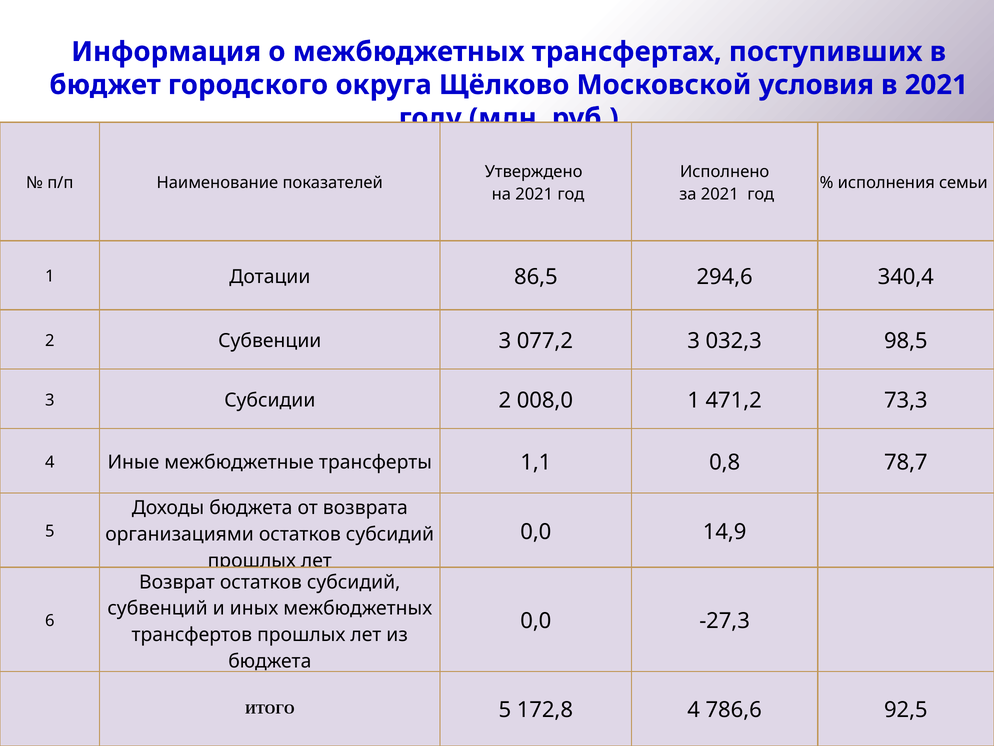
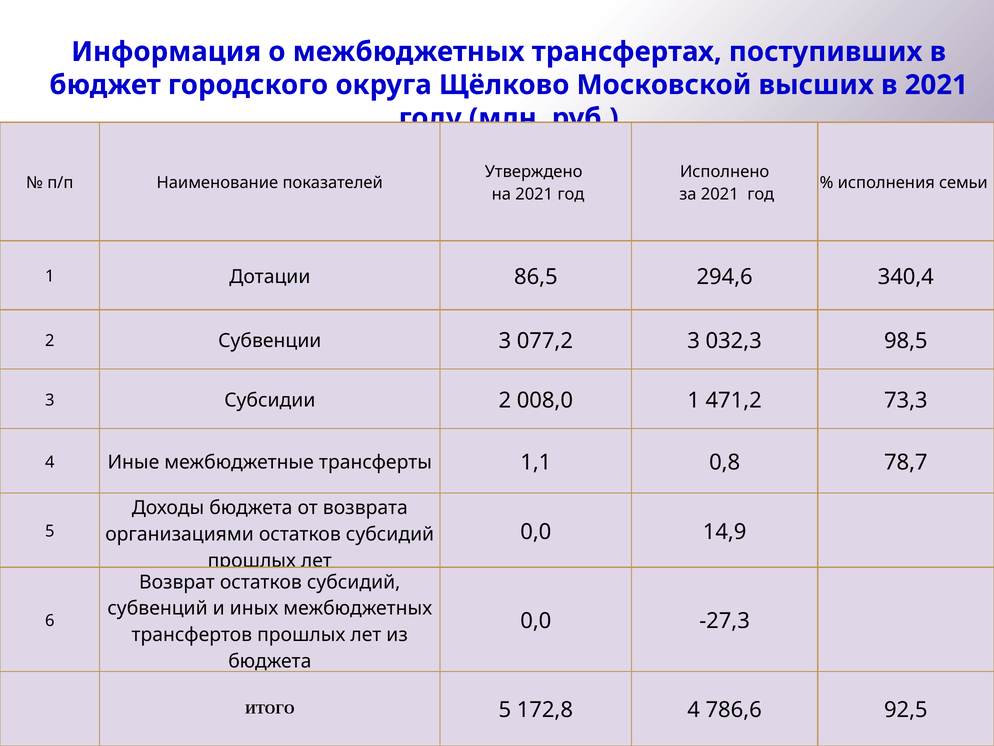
условия: условия -> высших
